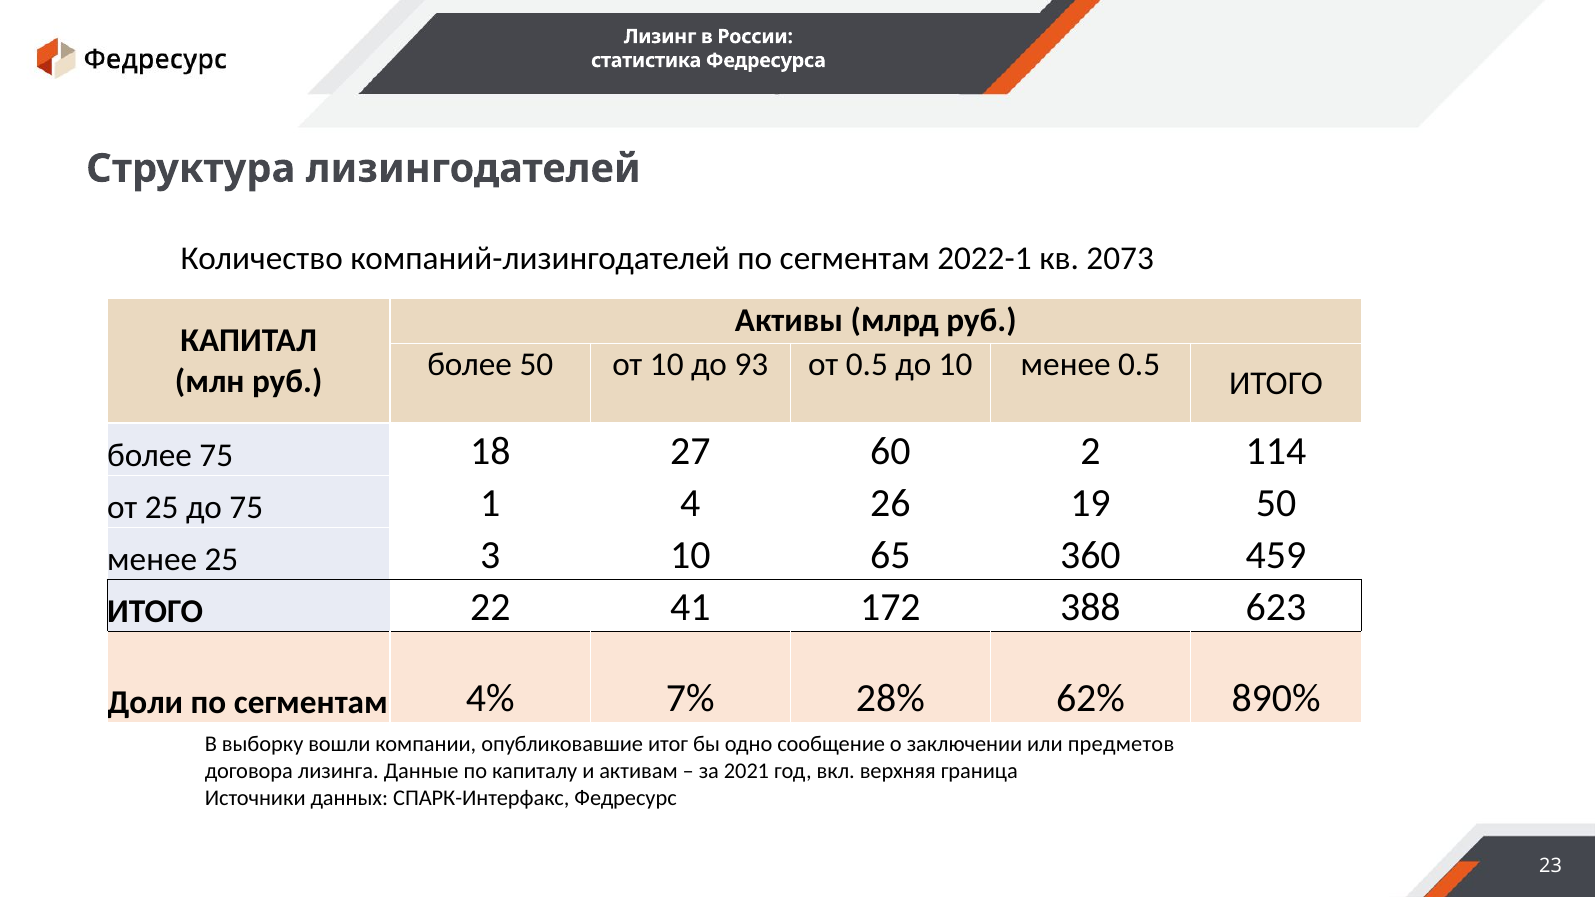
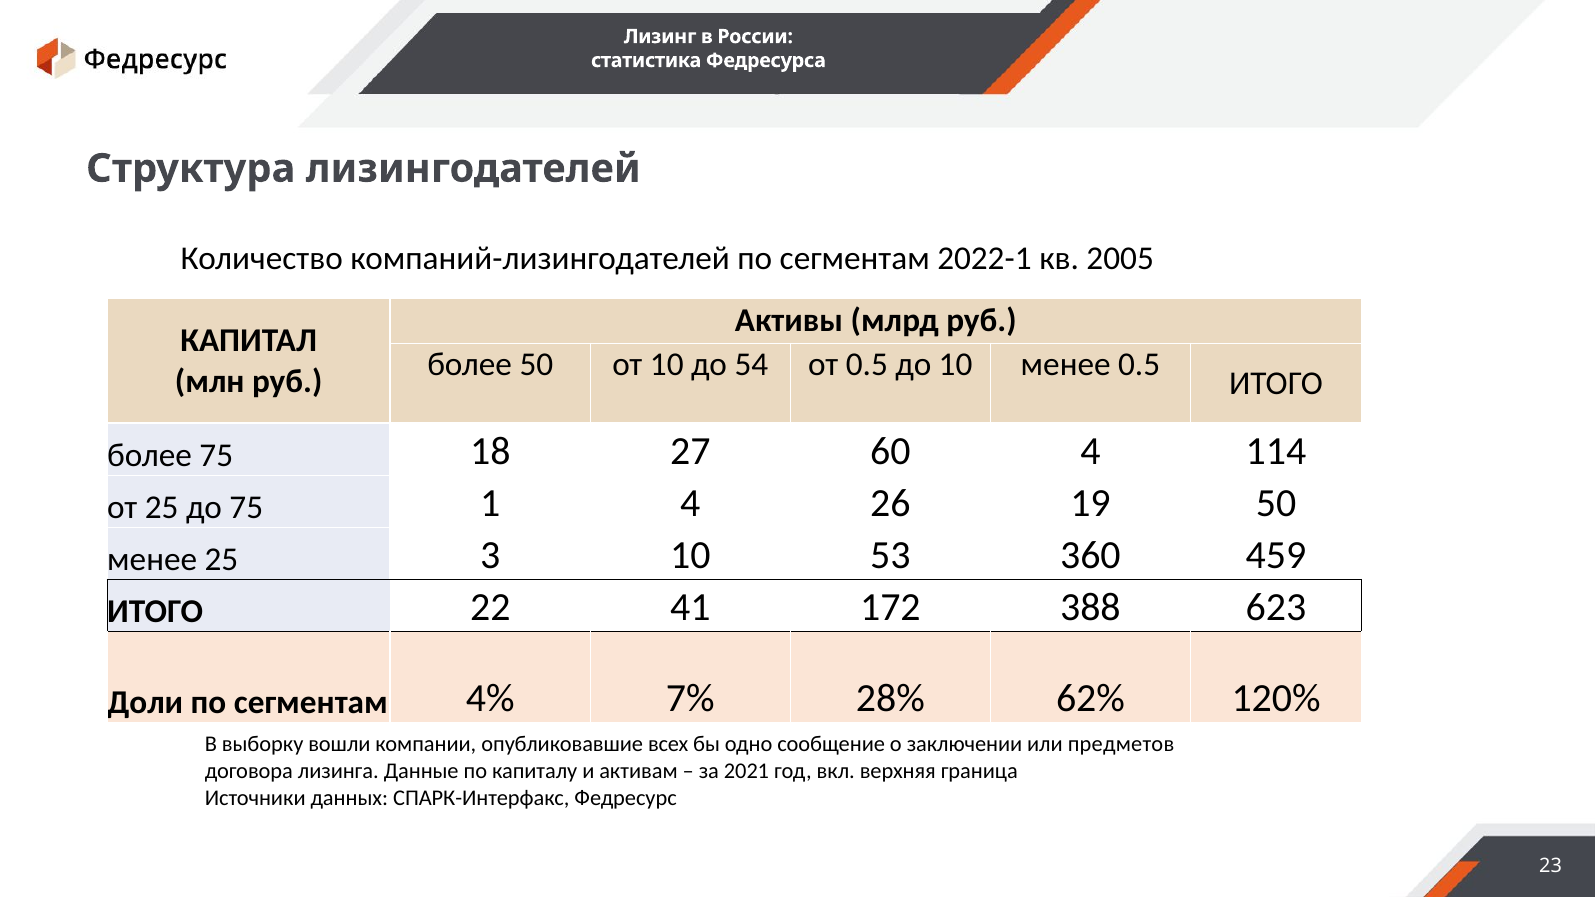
2073: 2073 -> 2005
93: 93 -> 54
60 2: 2 -> 4
65: 65 -> 53
890%: 890% -> 120%
итог: итог -> всех
